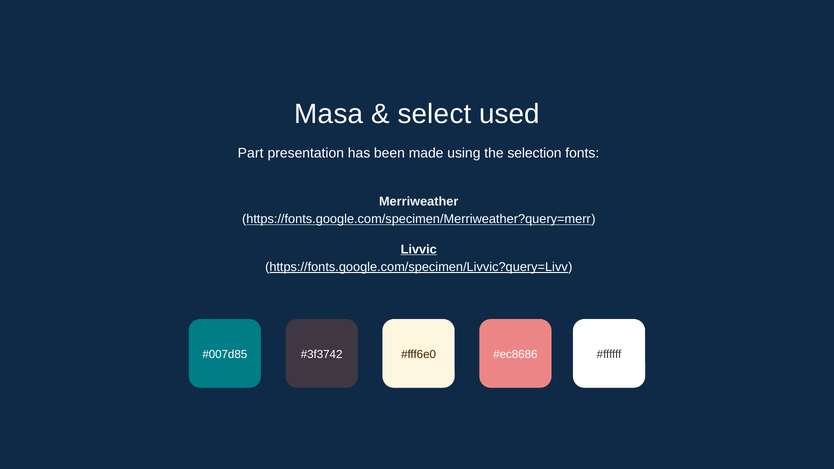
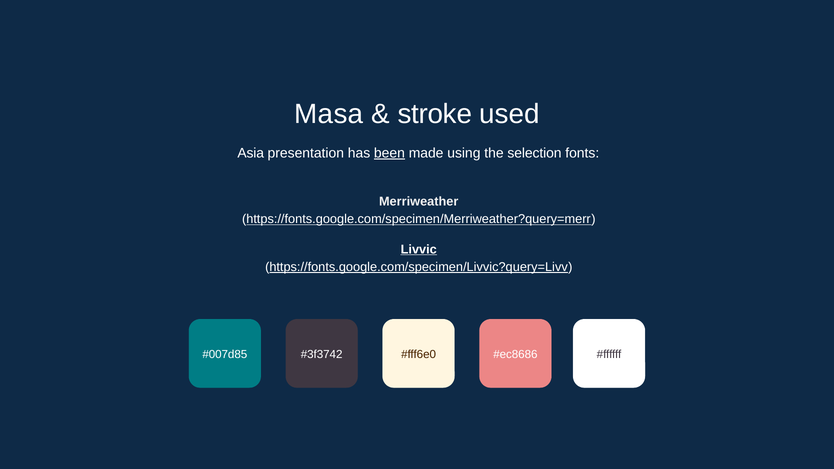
select: select -> stroke
Part: Part -> Asia
been underline: none -> present
